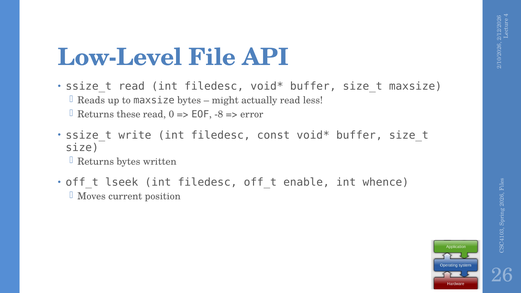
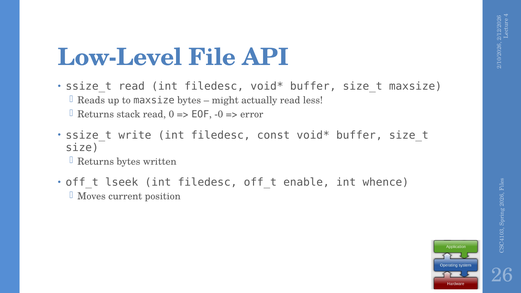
these: these -> stack
-8: -8 -> -0
